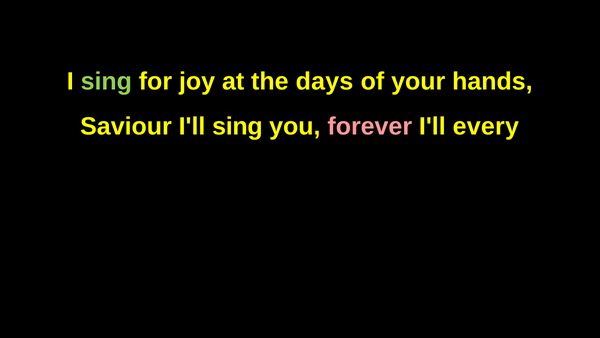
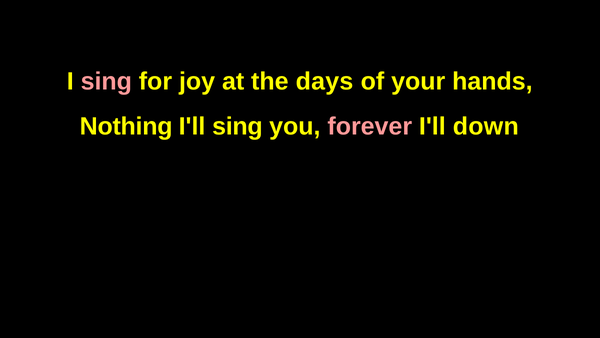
sing at (106, 81) colour: light green -> pink
Saviour: Saviour -> Nothing
every: every -> down
